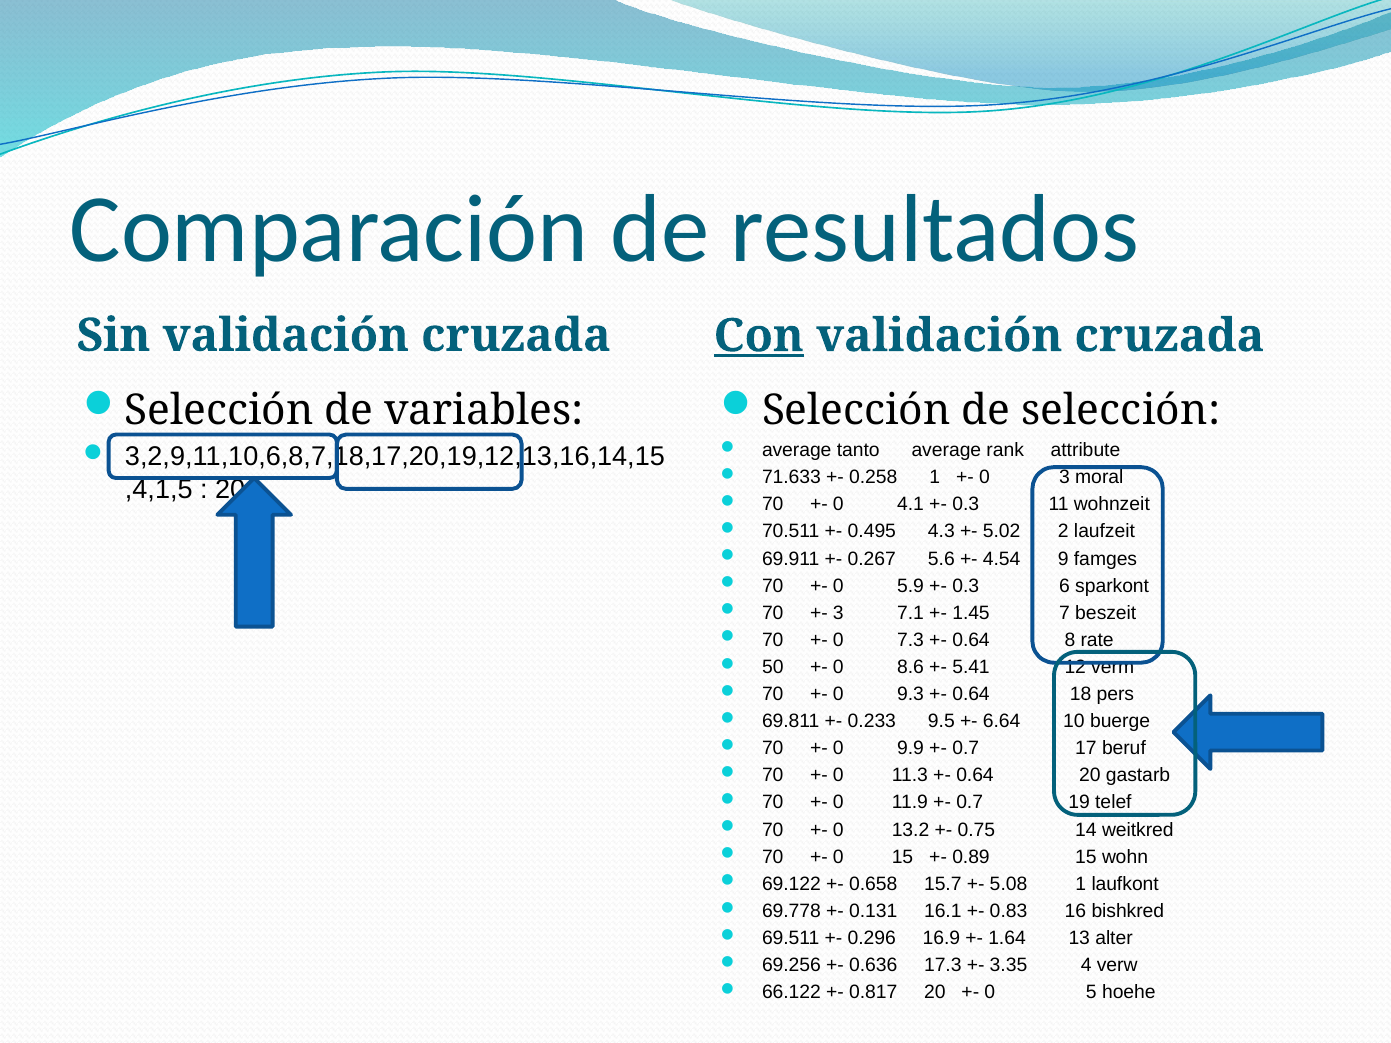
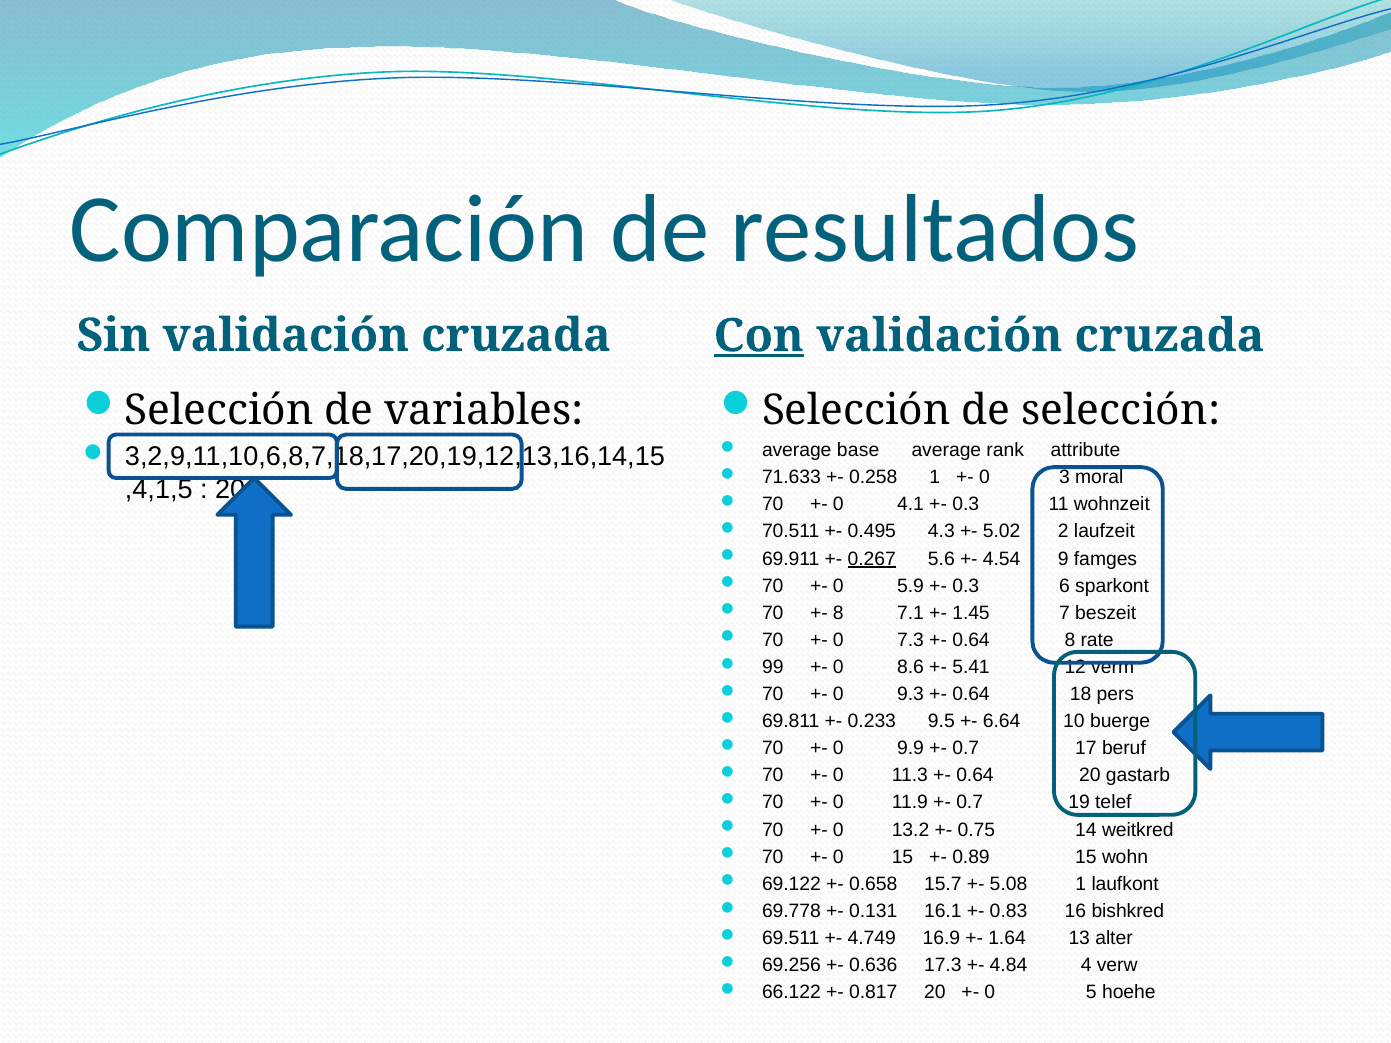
tanto: tanto -> base
0.267 underline: none -> present
3 at (838, 613): 3 -> 8
50: 50 -> 99
0.296: 0.296 -> 4.749
3.35: 3.35 -> 4.84
